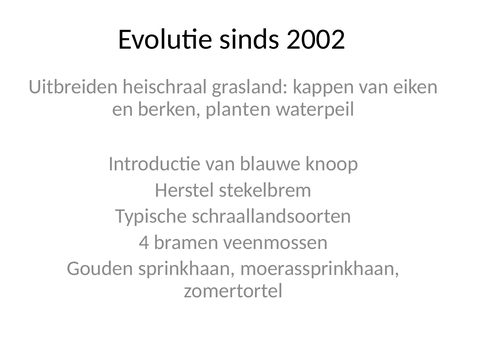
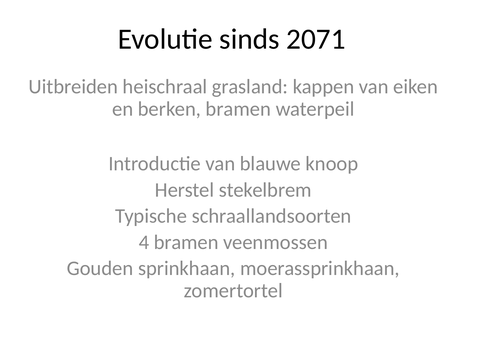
2002: 2002 -> 2071
berken planten: planten -> bramen
